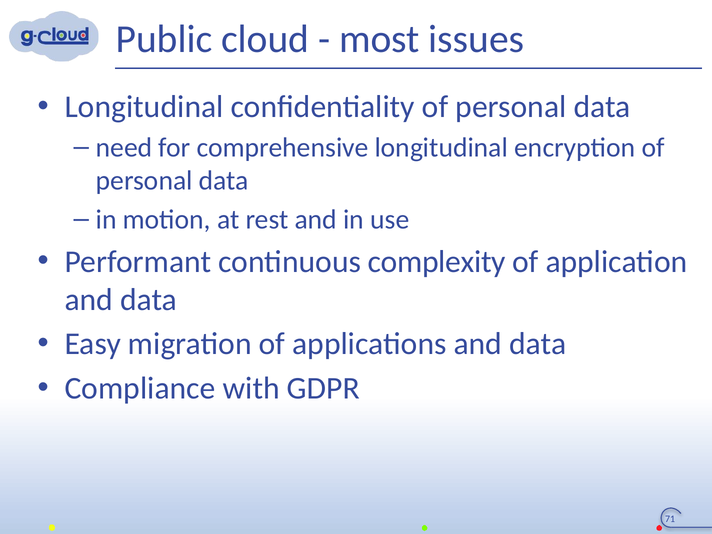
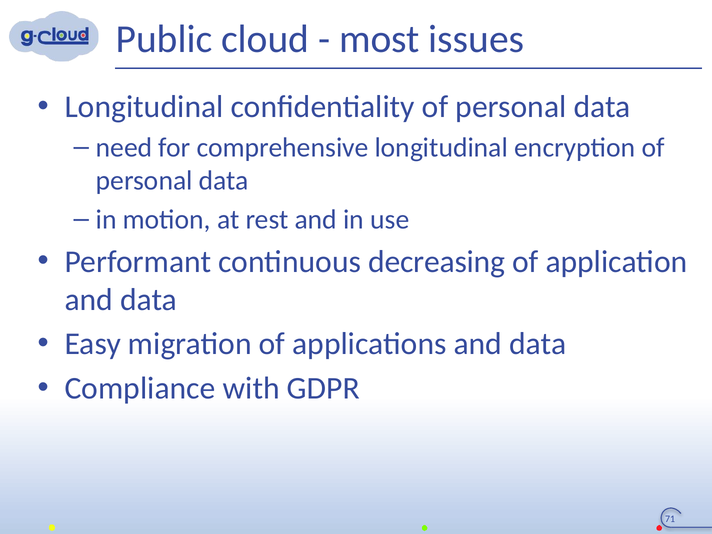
complexity: complexity -> decreasing
